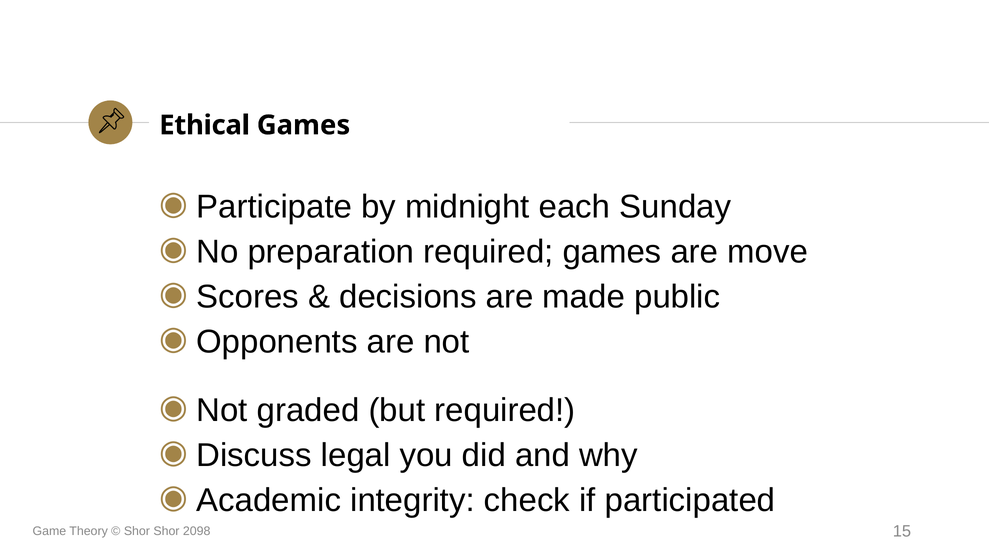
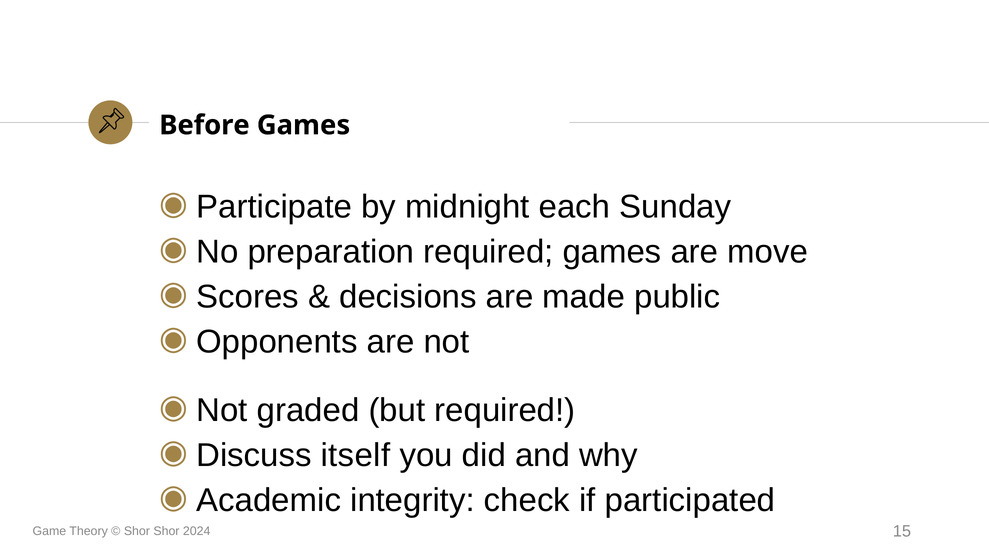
Ethical: Ethical -> Before
legal: legal -> itself
2098: 2098 -> 2024
